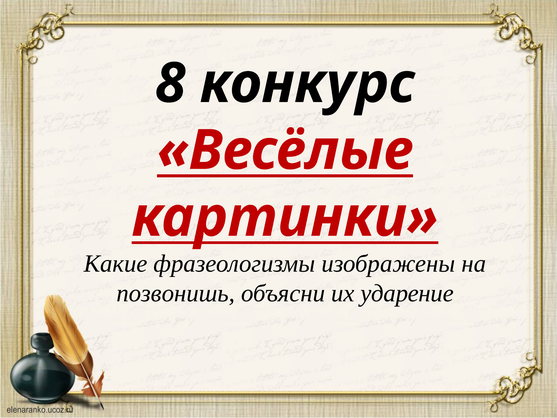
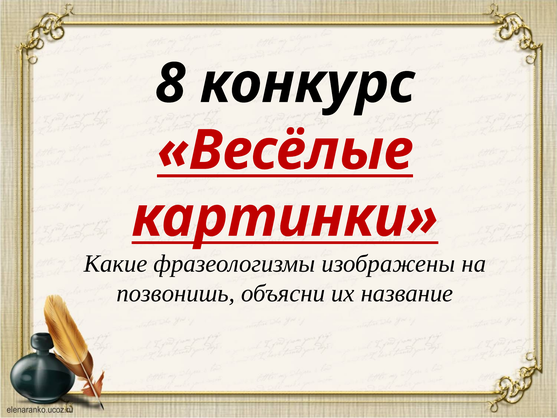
ударение: ударение -> название
